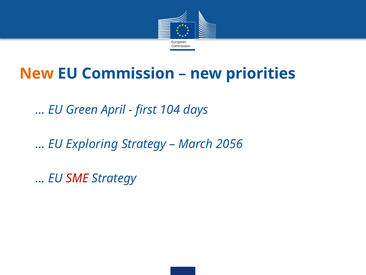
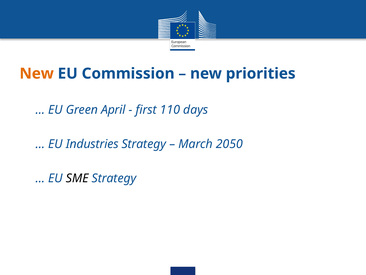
104: 104 -> 110
Exploring: Exploring -> Industries
2056: 2056 -> 2050
SME colour: red -> black
